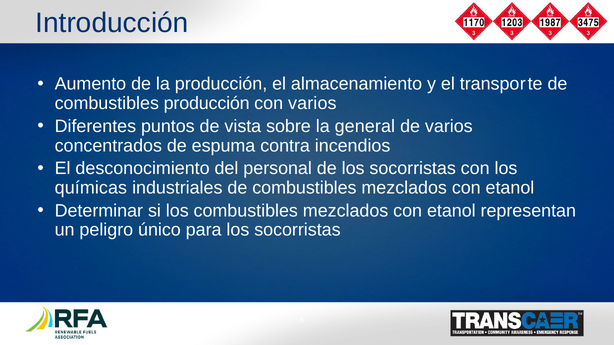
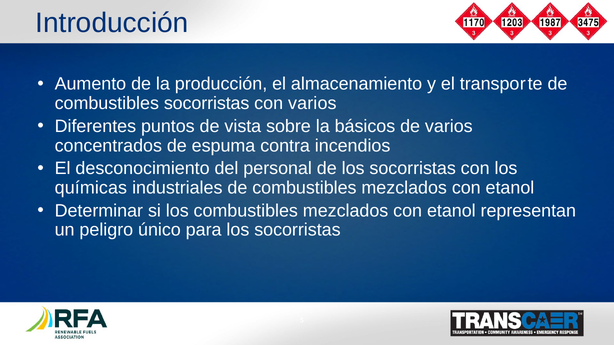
combustibles producción: producción -> socorristas
general: general -> básicos
